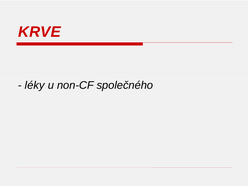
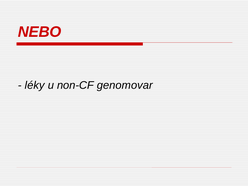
KRVE: KRVE -> NEBO
společného: společného -> genomovar
